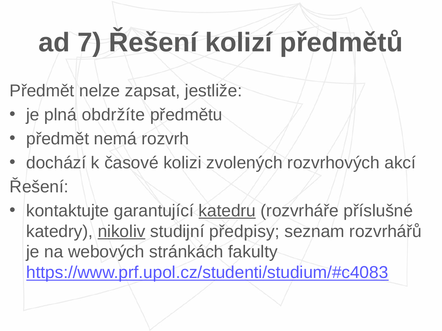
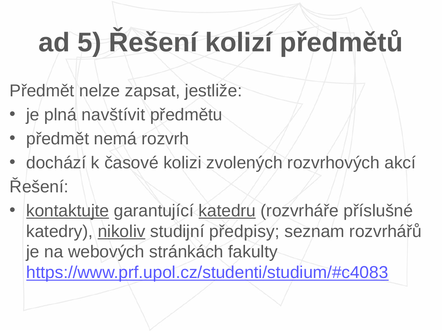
7: 7 -> 5
obdržíte: obdržíte -> navštívit
kontaktujte underline: none -> present
